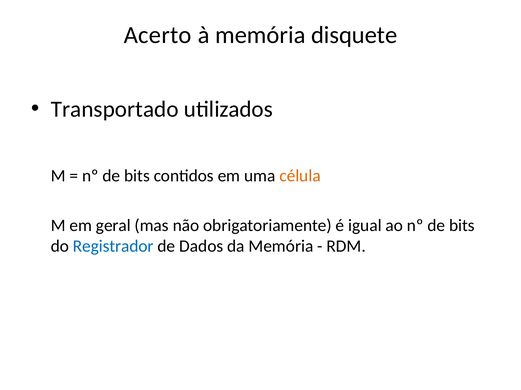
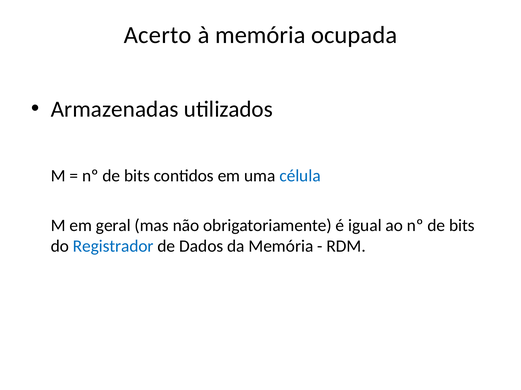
disquete: disquete -> ocupada
Transportado: Transportado -> Armazenadas
célula colour: orange -> blue
